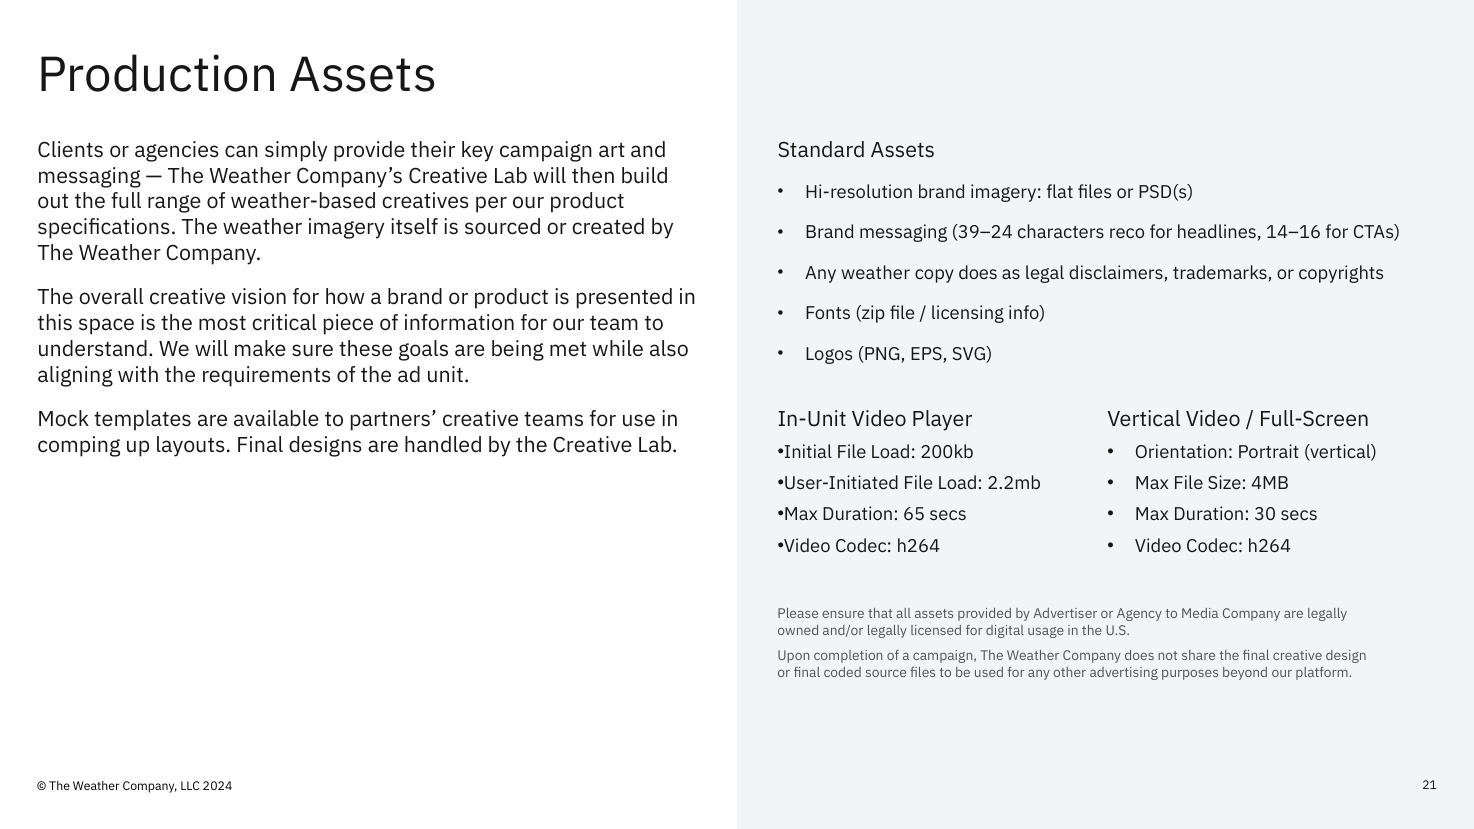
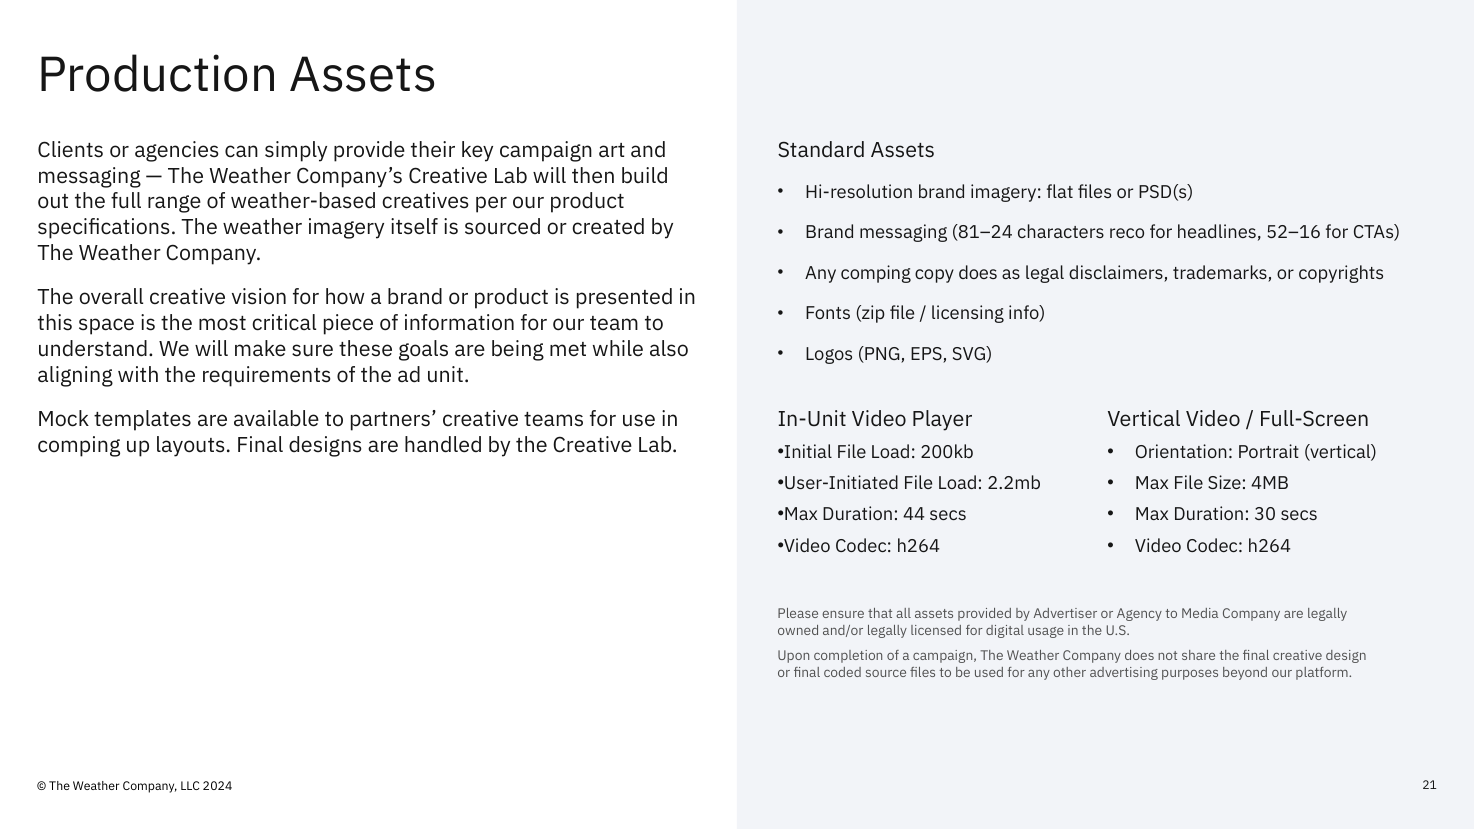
39–24: 39–24 -> 81–24
14–16: 14–16 -> 52–16
Any weather: weather -> comping
65: 65 -> 44
